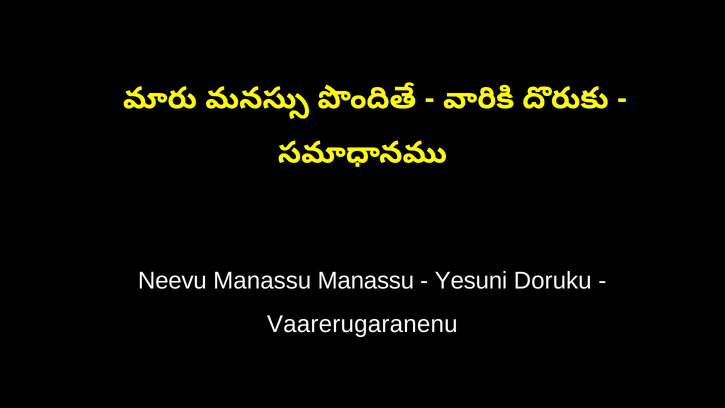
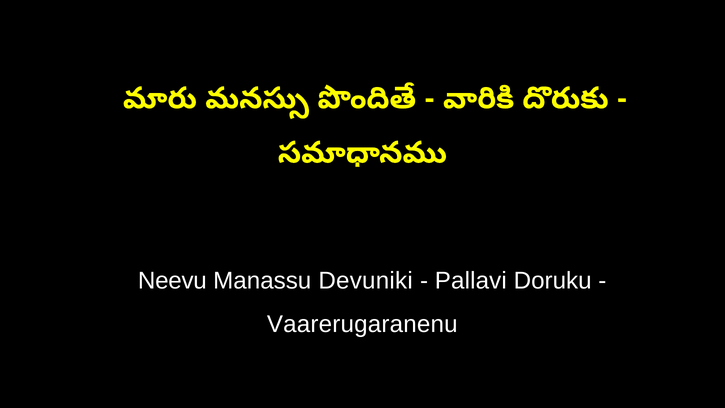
Manassu Manassu: Manassu -> Devuniki
Yesuni: Yesuni -> Pallavi
